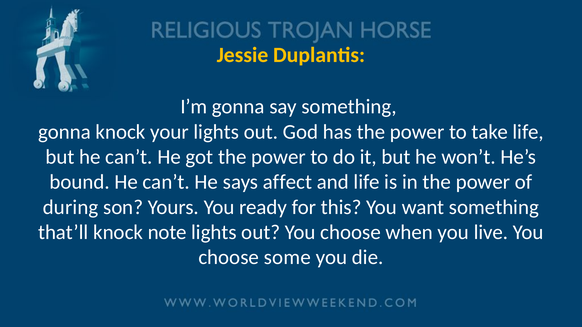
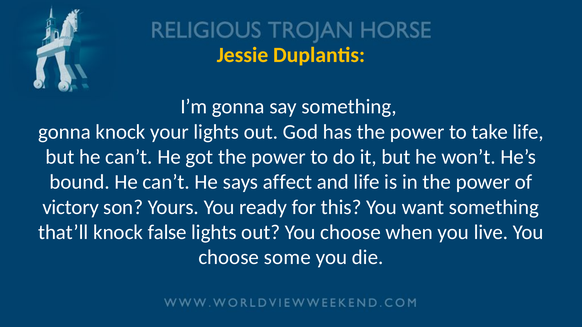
during: during -> victory
note: note -> false
